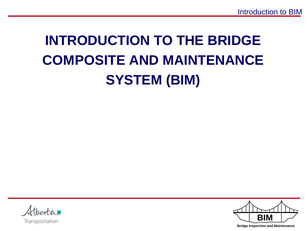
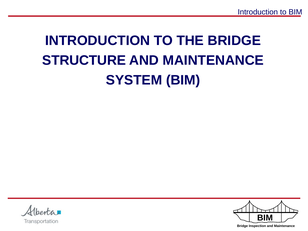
COMPOSITE: COMPOSITE -> STRUCTURE
